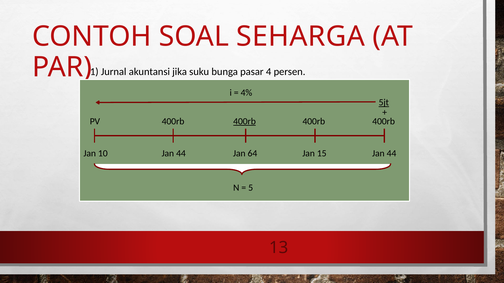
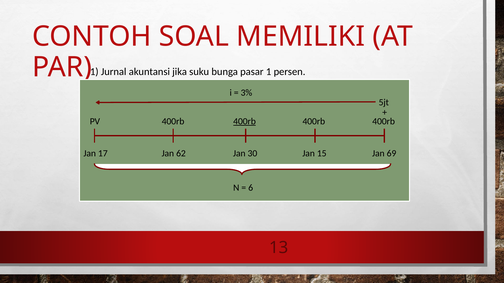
SEHARGA: SEHARGA -> MEMILIKI
pasar 4: 4 -> 1
4%: 4% -> 3%
5jt underline: present -> none
10: 10 -> 17
44 at (181, 154): 44 -> 62
64: 64 -> 30
15 Jan 44: 44 -> 69
5: 5 -> 6
